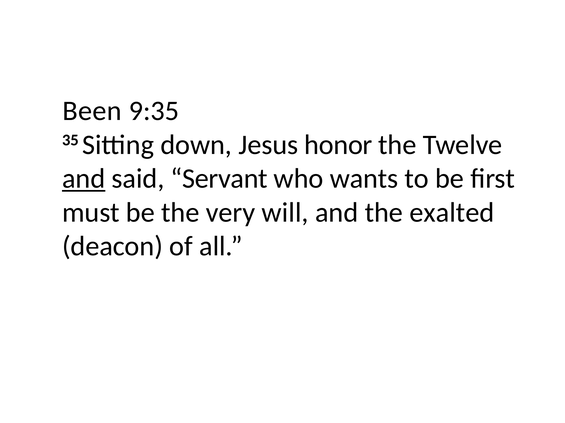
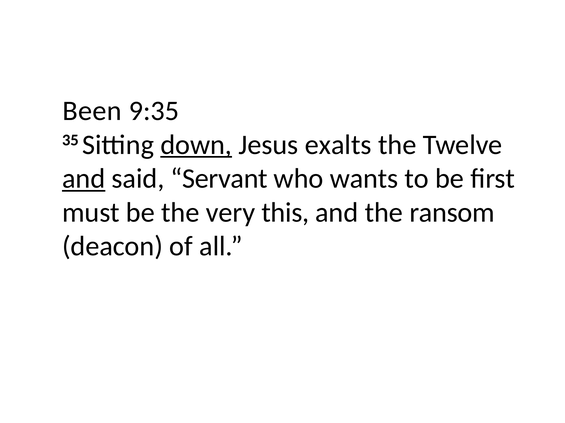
down underline: none -> present
honor: honor -> exalts
will: will -> this
exalted: exalted -> ransom
